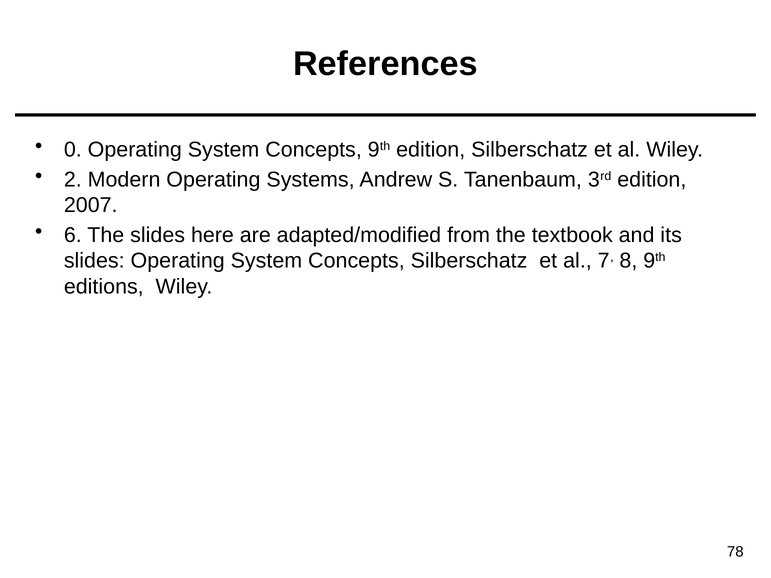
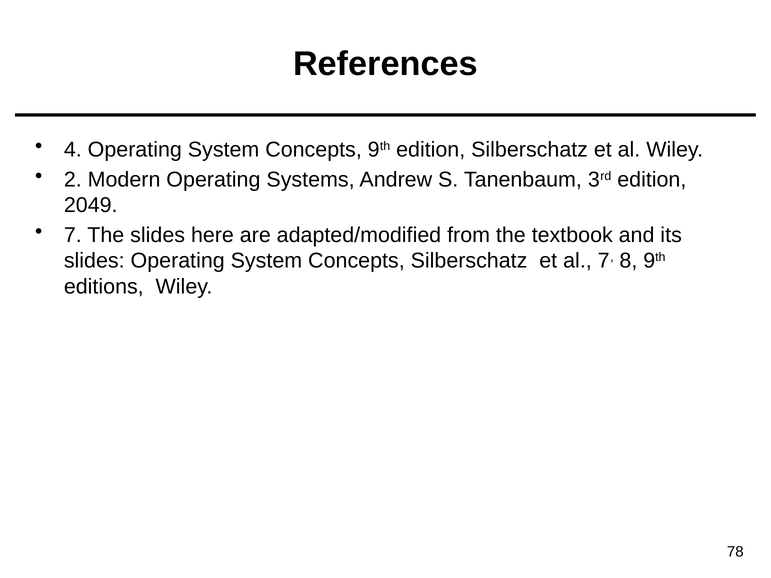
0: 0 -> 4
2007: 2007 -> 2049
6 at (73, 235): 6 -> 7
